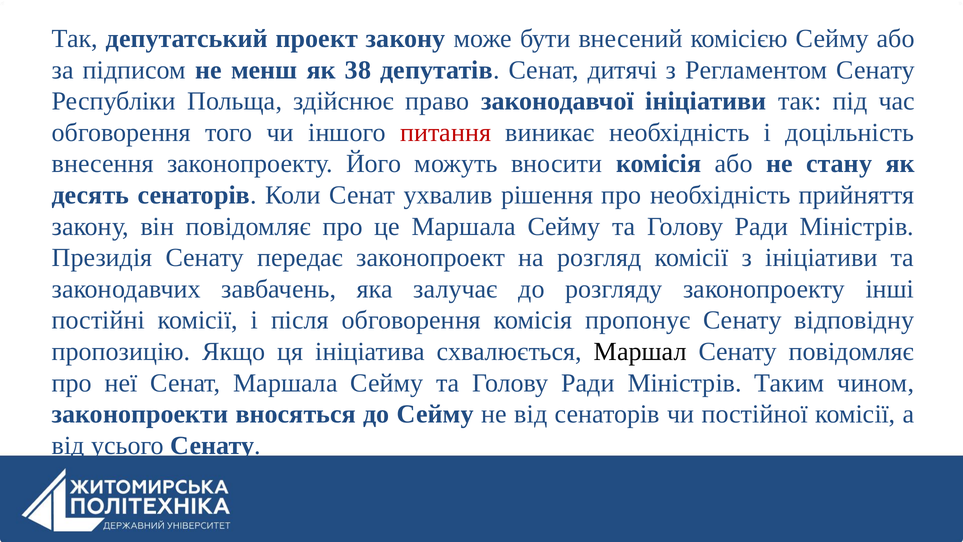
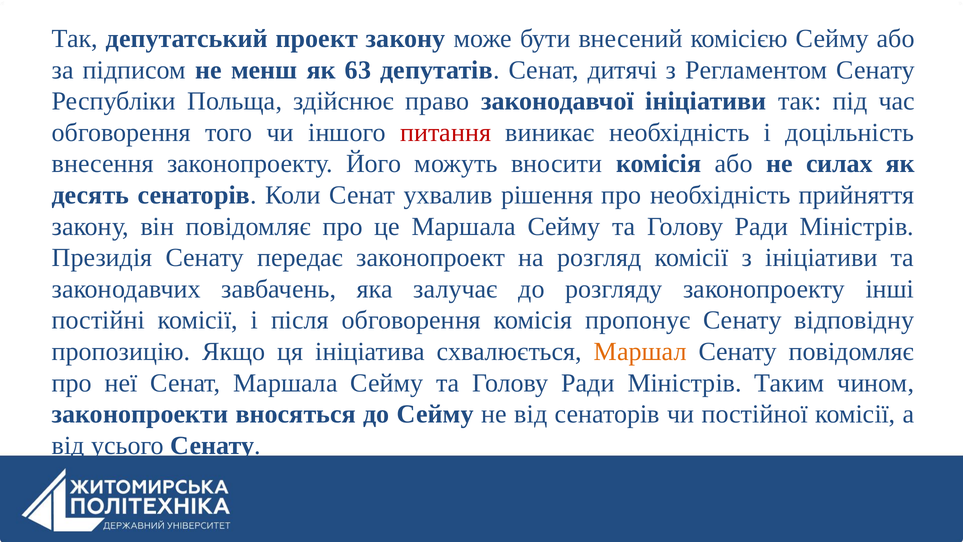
38: 38 -> 63
стану: стану -> силах
Маршал colour: black -> orange
